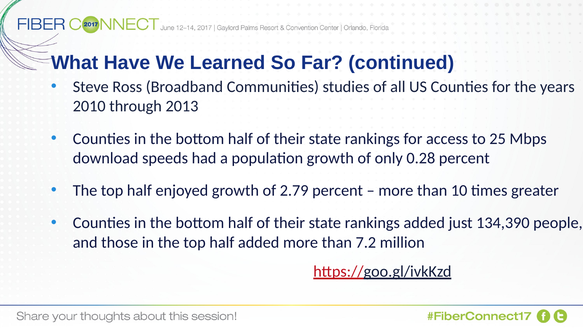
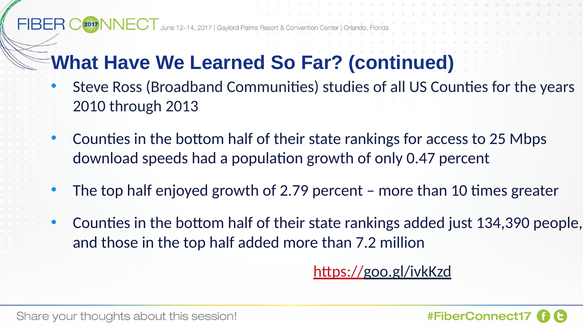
0.28: 0.28 -> 0.47
